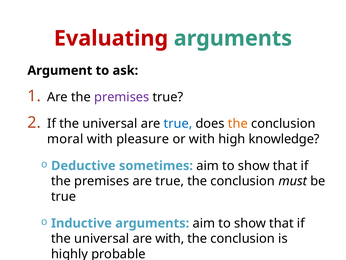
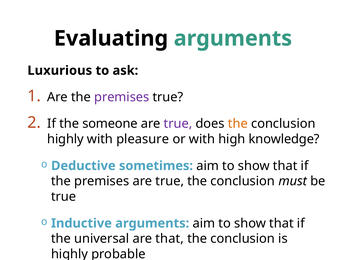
Evaluating colour: red -> black
Argument: Argument -> Luxurious
universal at (110, 124): universal -> someone
true at (178, 124) colour: blue -> purple
moral at (65, 139): moral -> highly
are with: with -> that
